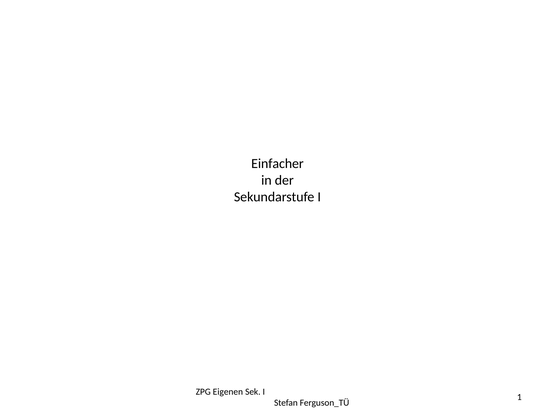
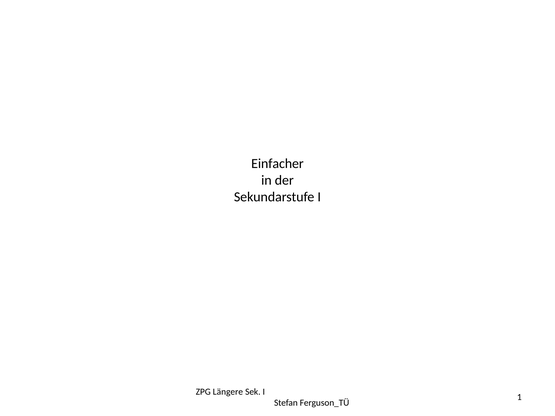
Eigenen: Eigenen -> Längere
